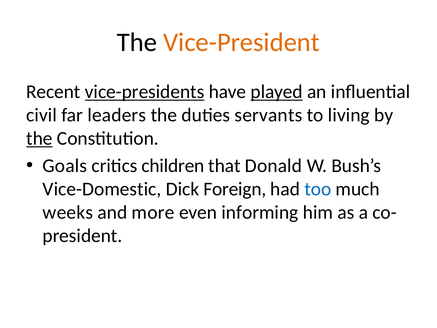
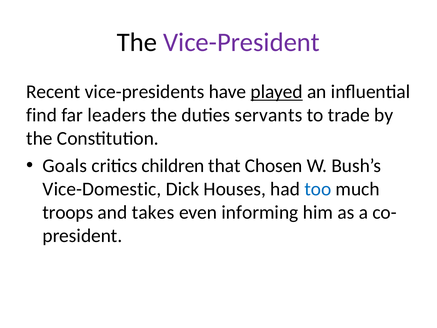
Vice-President colour: orange -> purple
vice-presidents underline: present -> none
civil: civil -> find
living: living -> trade
the at (39, 138) underline: present -> none
Donald: Donald -> Chosen
Foreign: Foreign -> Houses
weeks: weeks -> troops
more: more -> takes
